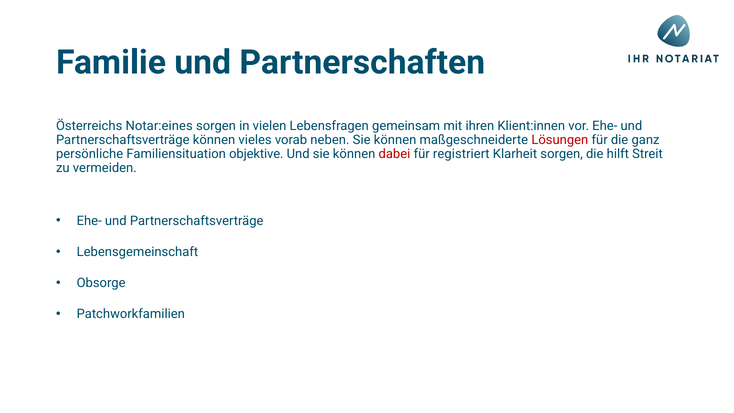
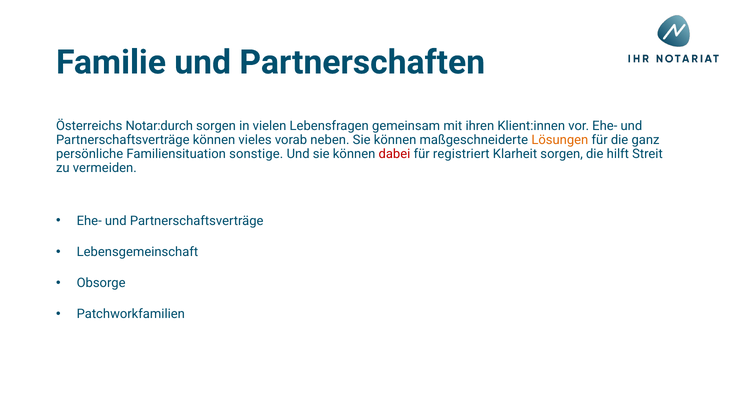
Notar:eines: Notar:eines -> Notar:durch
Lösungen colour: red -> orange
objektive: objektive -> sonstige
